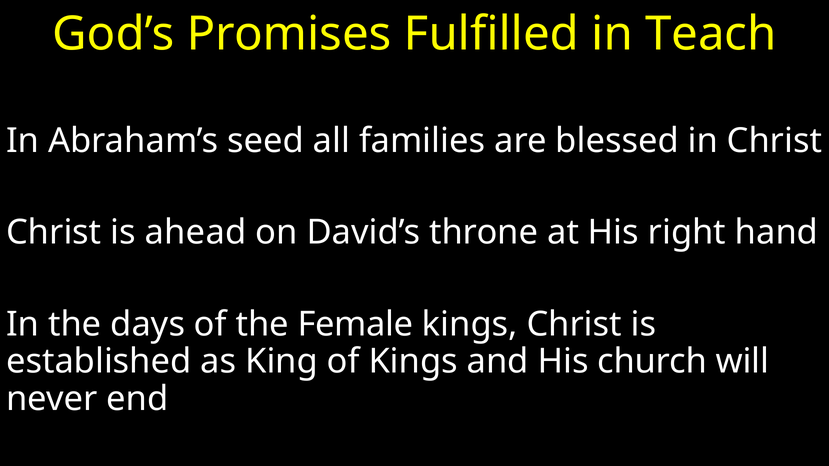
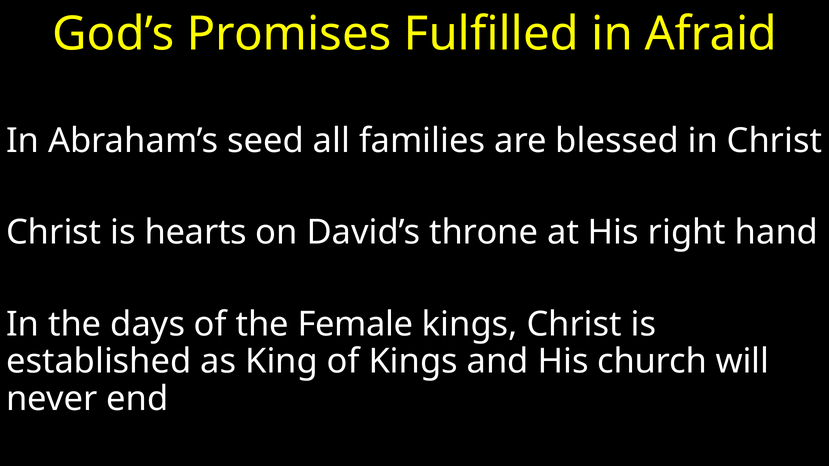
Teach: Teach -> Afraid
ahead: ahead -> hearts
